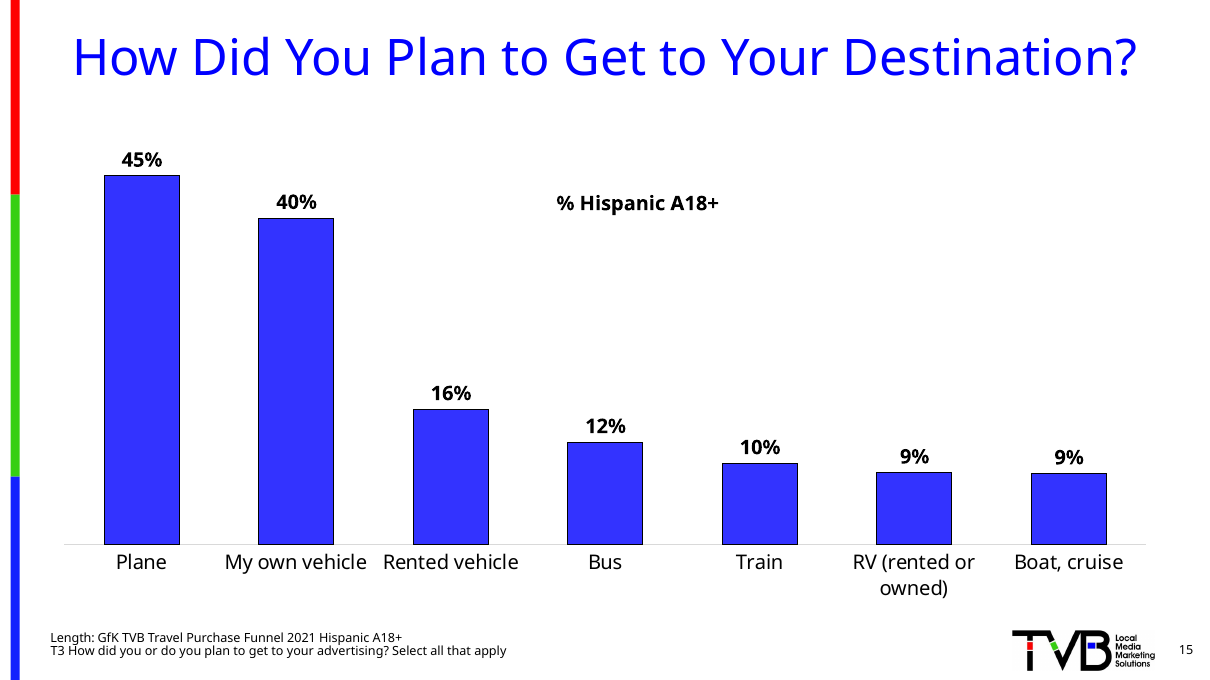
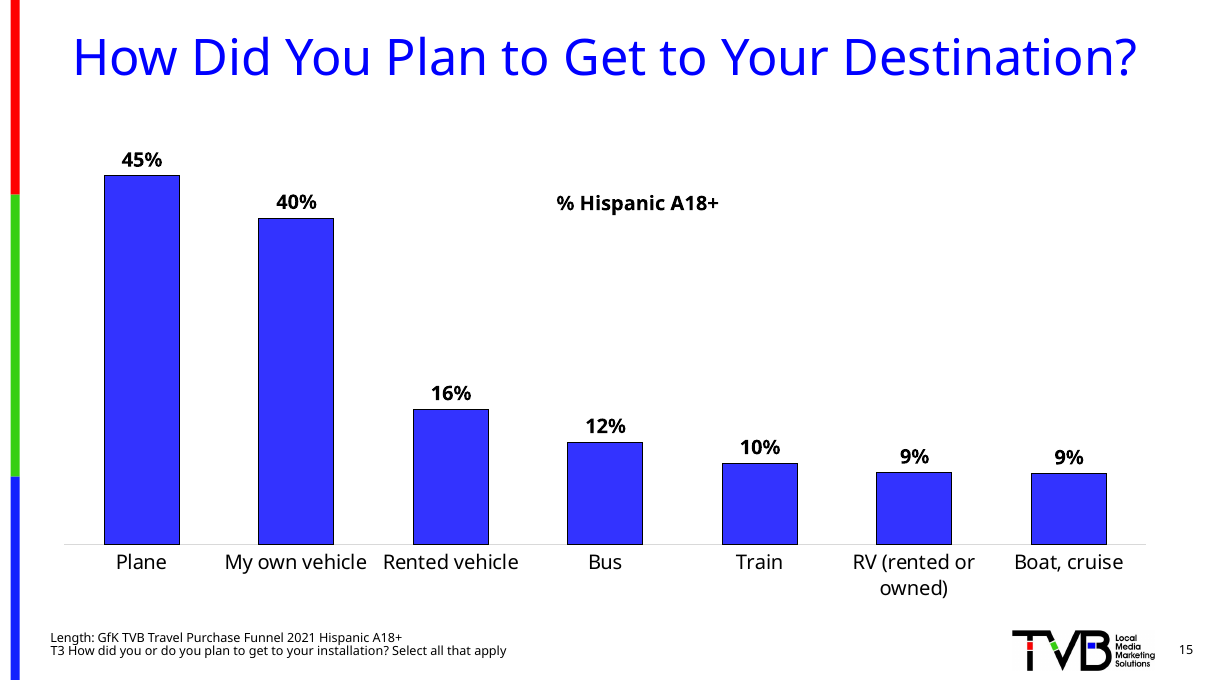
advertising: advertising -> installation
